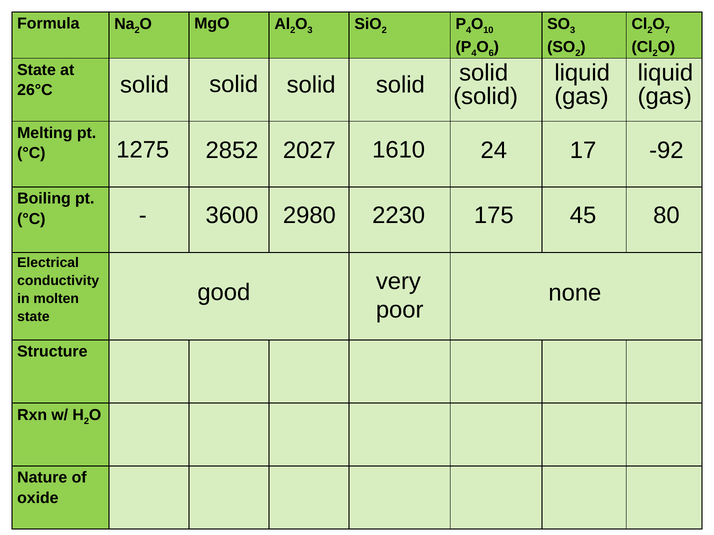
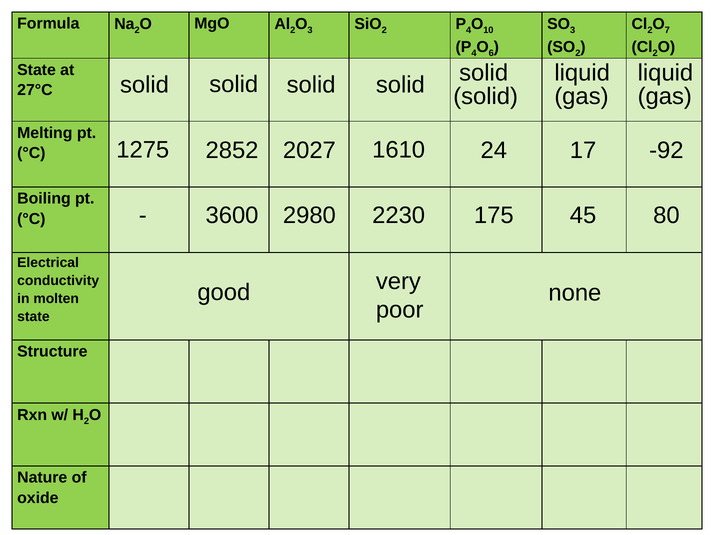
26°C: 26°C -> 27°C
